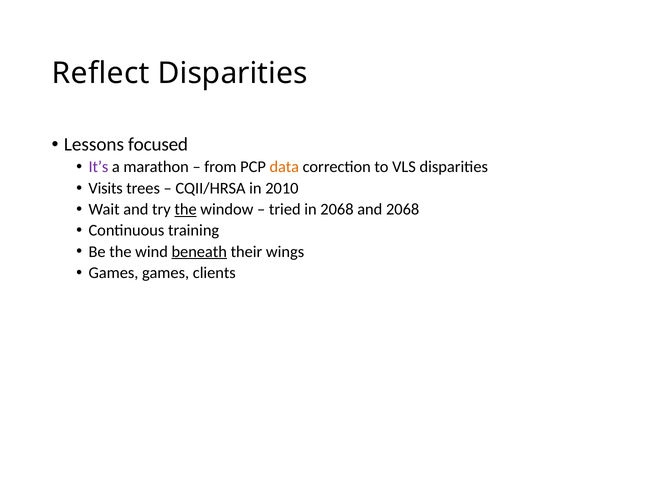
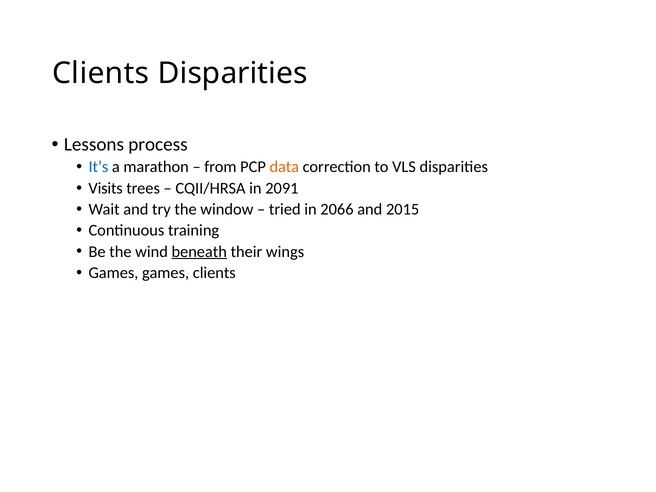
Reflect at (101, 74): Reflect -> Clients
focused: focused -> process
It’s colour: purple -> blue
2010: 2010 -> 2091
the at (186, 209) underline: present -> none
in 2068: 2068 -> 2066
and 2068: 2068 -> 2015
